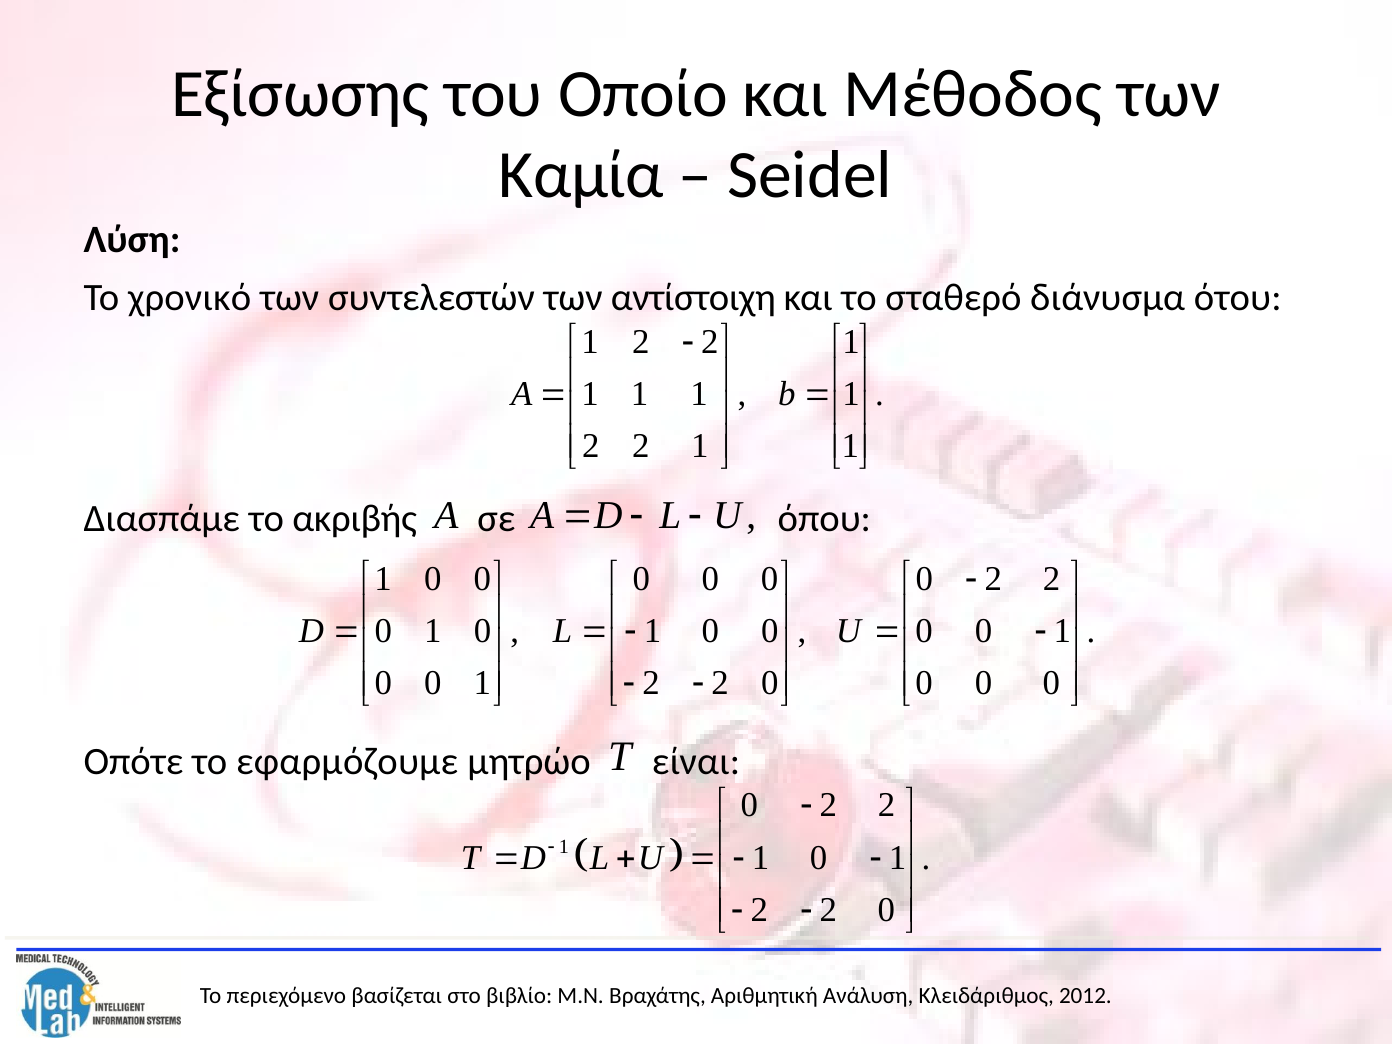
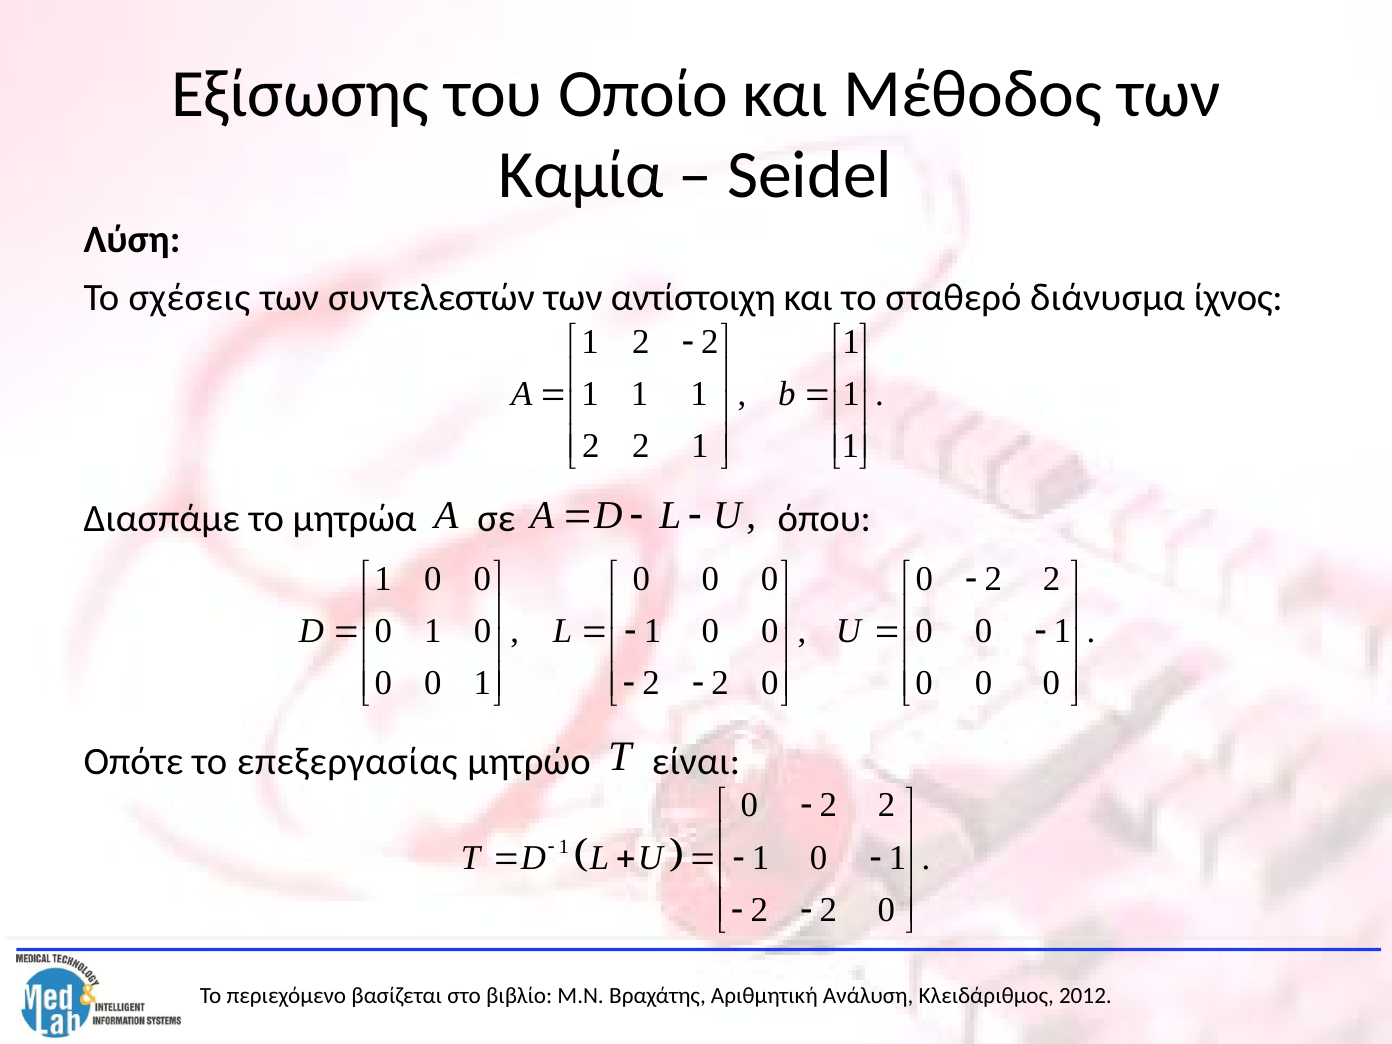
χρονικό: χρονικό -> σχέσεις
ότου: ότου -> ίχνος
ακριβής: ακριβής -> μητρώα
εφαρμόζουμε: εφαρμόζουμε -> επεξεργασίας
